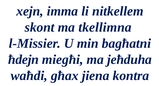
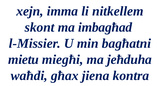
tkellimna: tkellimna -> imbagħad
ħdejn: ħdejn -> mietu
